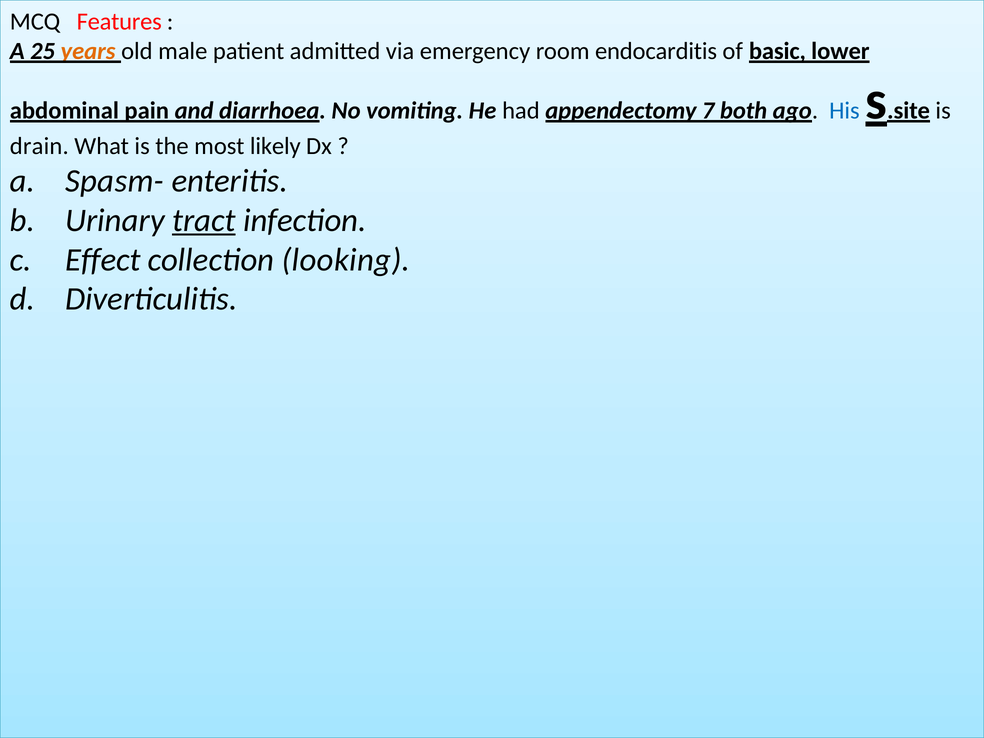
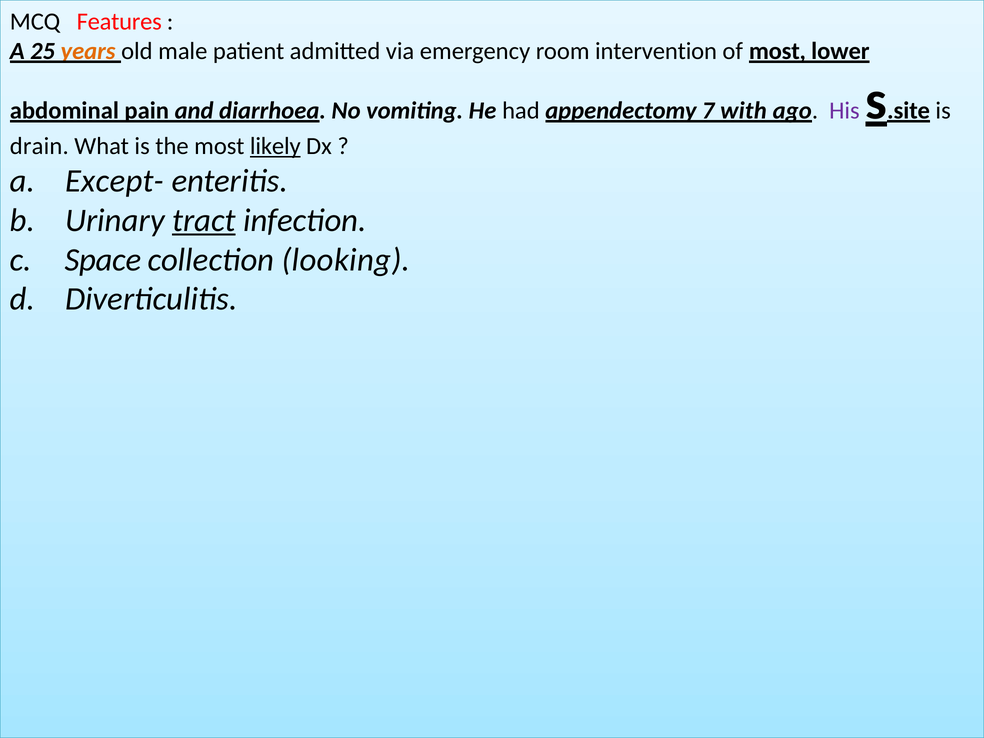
endocarditis: endocarditis -> intervention
of basic: basic -> most
both: both -> with
His colour: blue -> purple
likely underline: none -> present
Spasm-: Spasm- -> Except-
Effect: Effect -> Space
